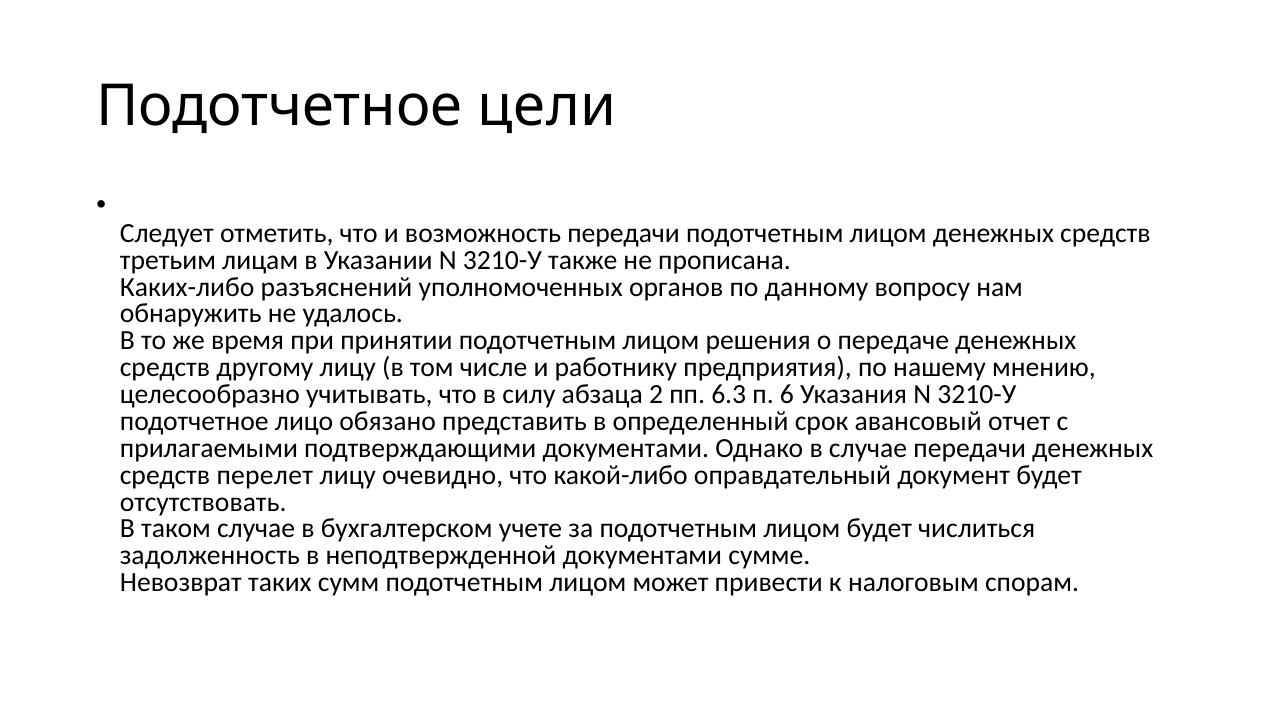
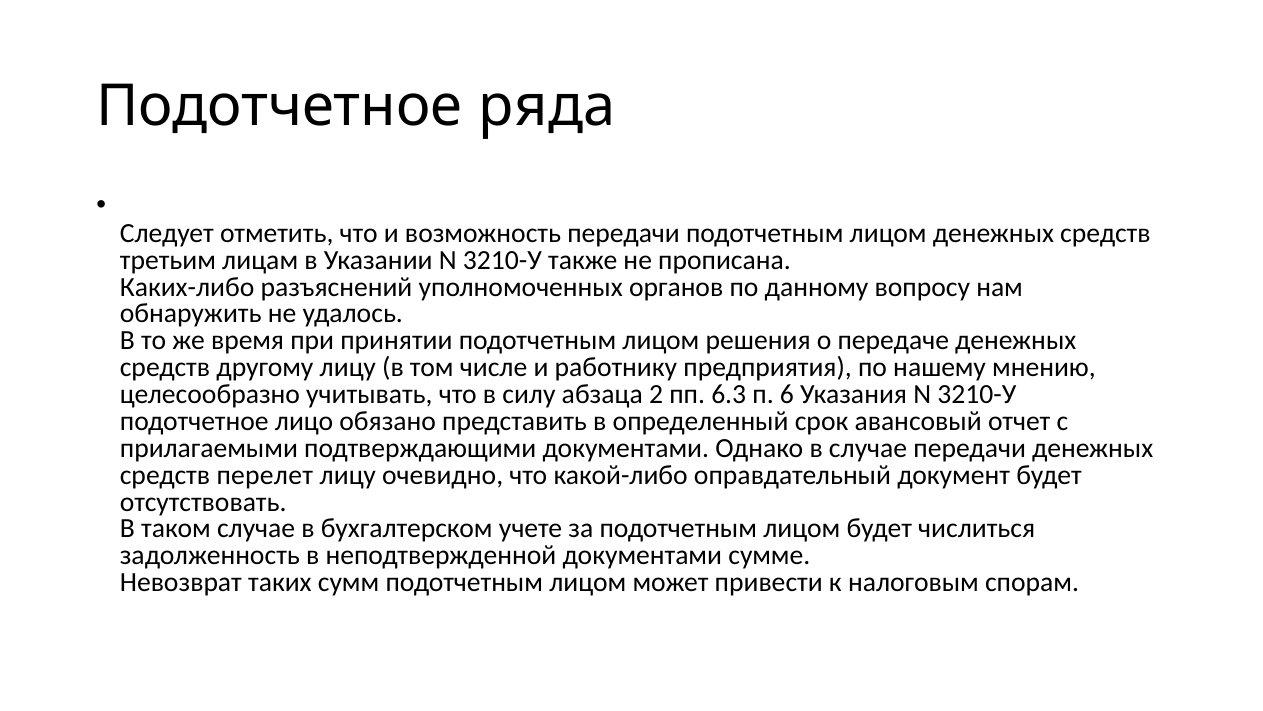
цели: цели -> ряда
